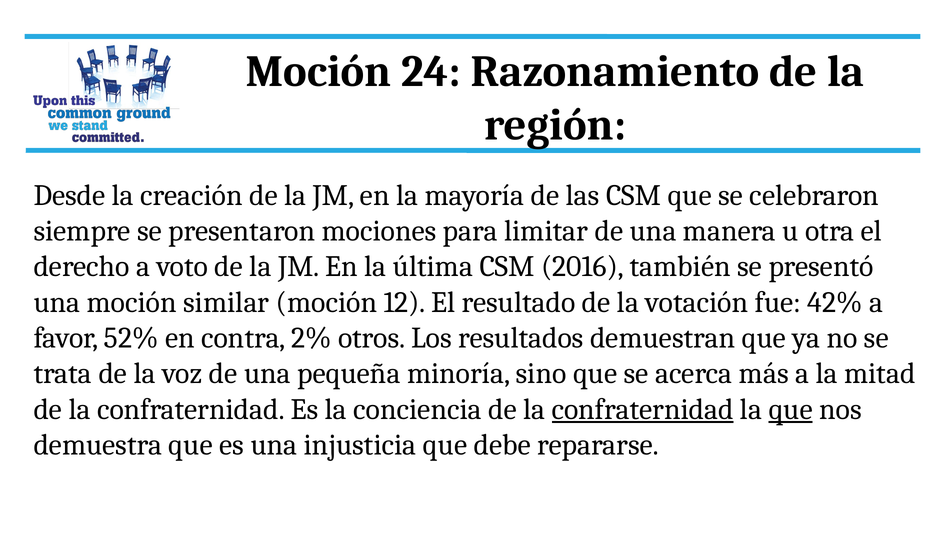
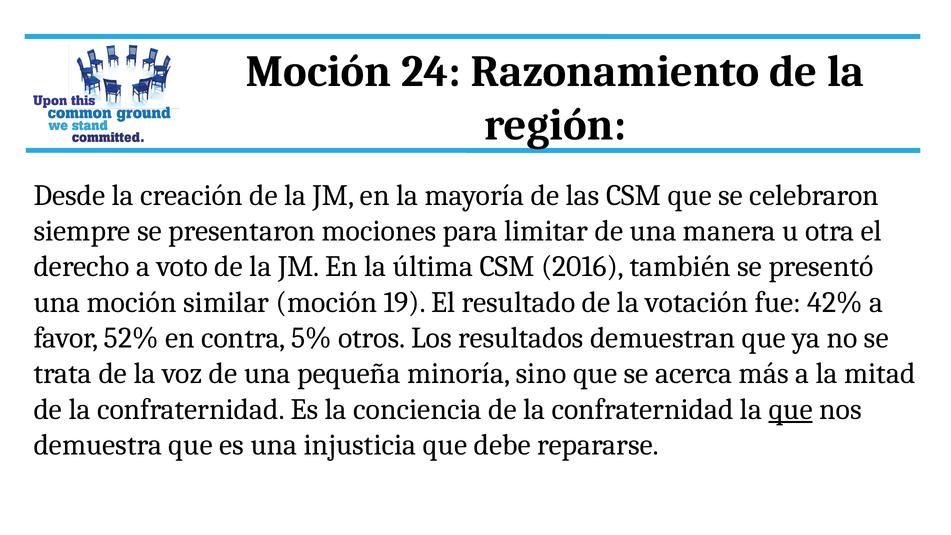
12: 12 -> 19
2%: 2% -> 5%
confraternidad at (643, 409) underline: present -> none
